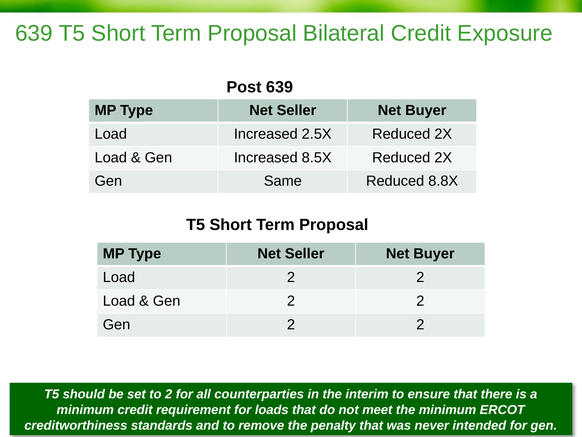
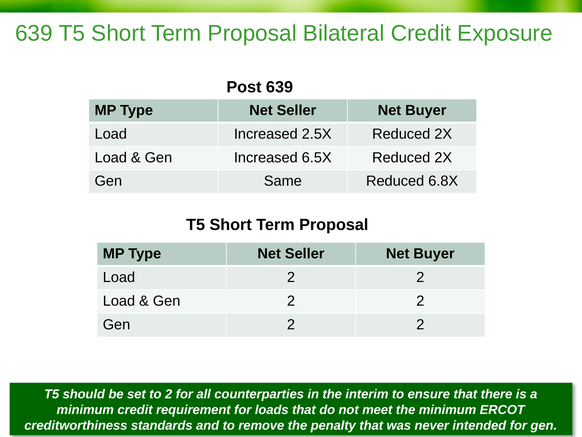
8.5X: 8.5X -> 6.5X
8.8X: 8.8X -> 6.8X
